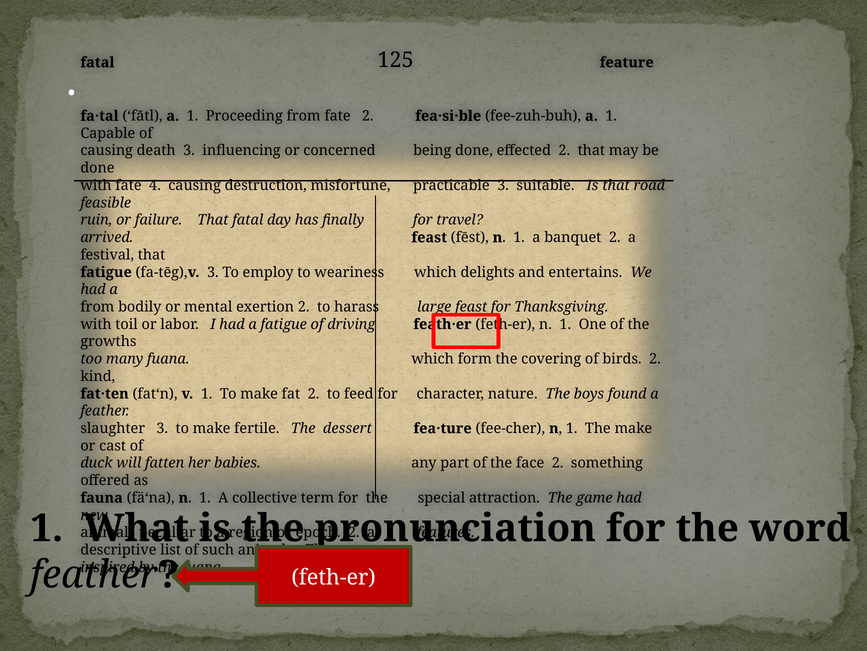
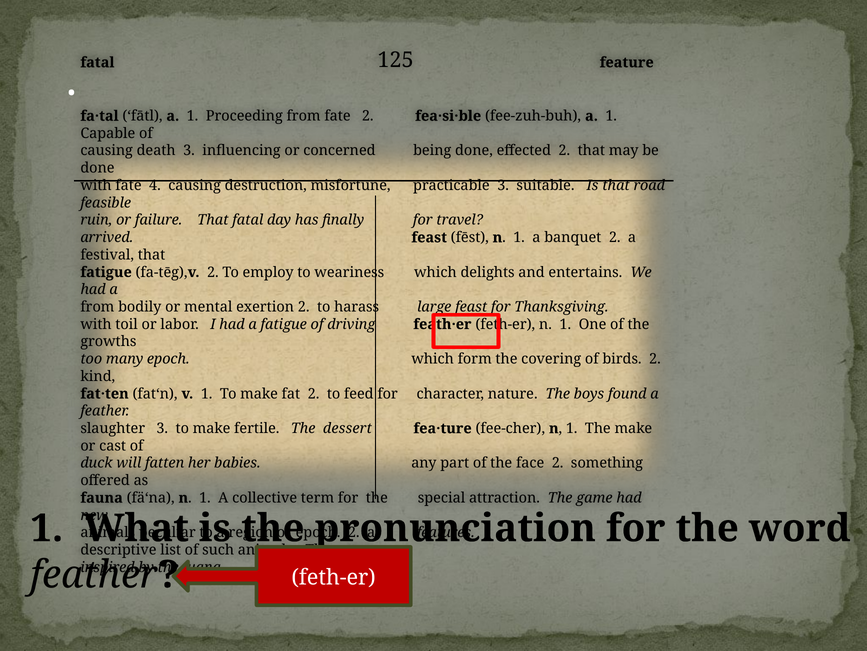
fa-tēg),v 3: 3 -> 2
many fuana: fuana -> epoch
